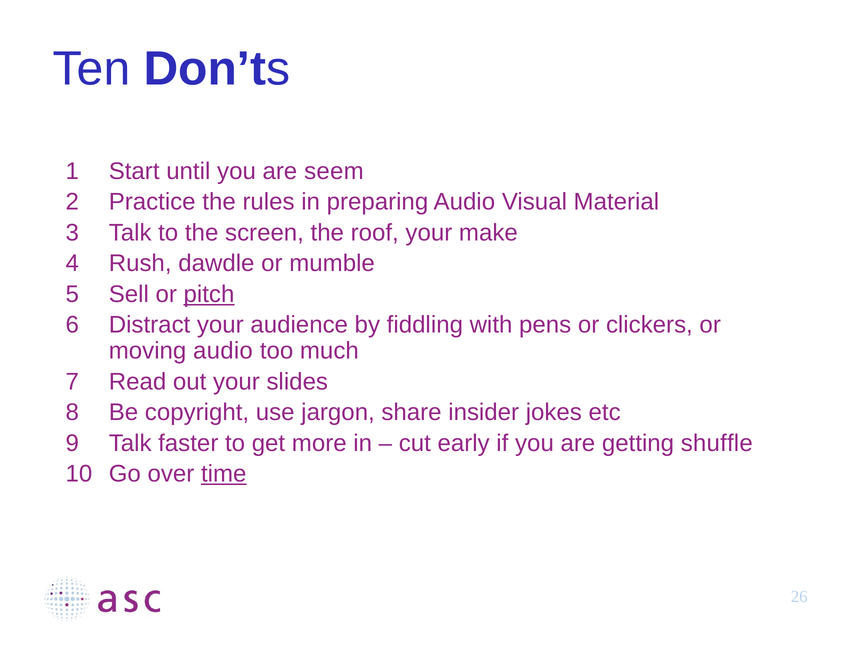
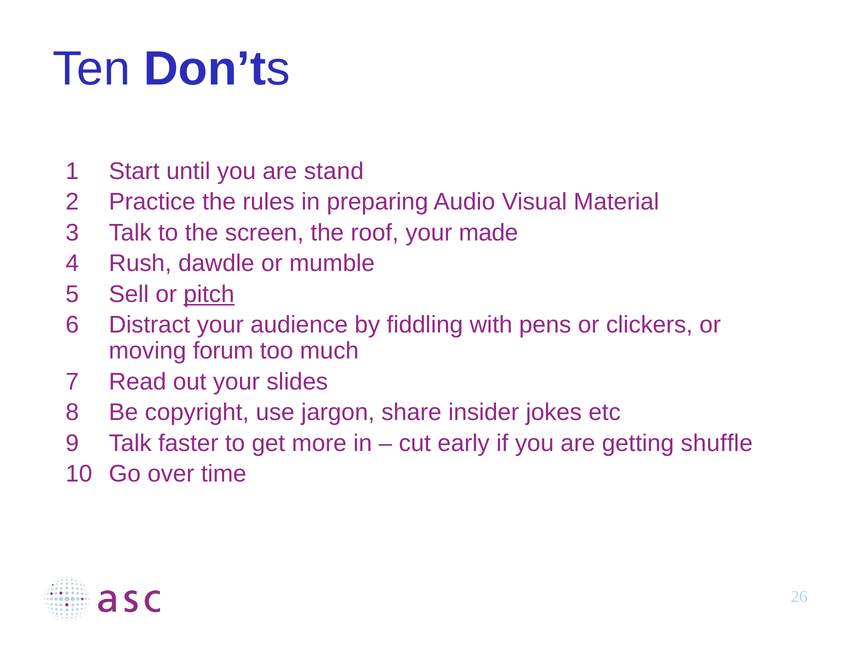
seem: seem -> stand
make: make -> made
moving audio: audio -> forum
time underline: present -> none
